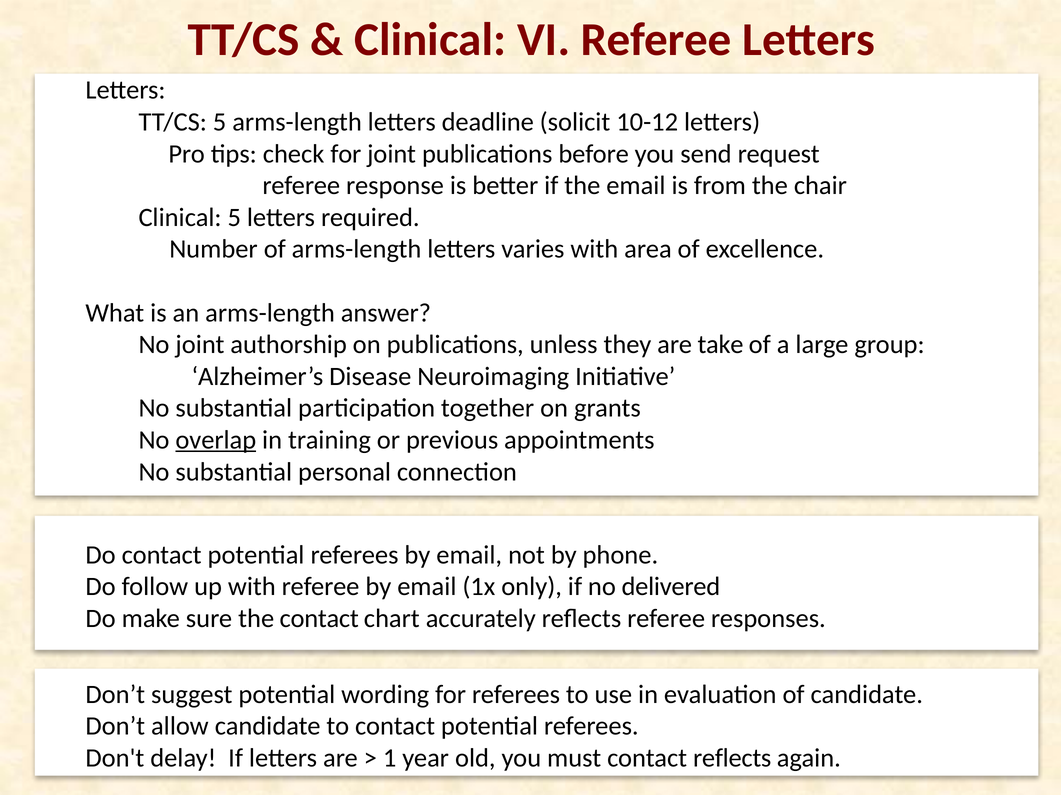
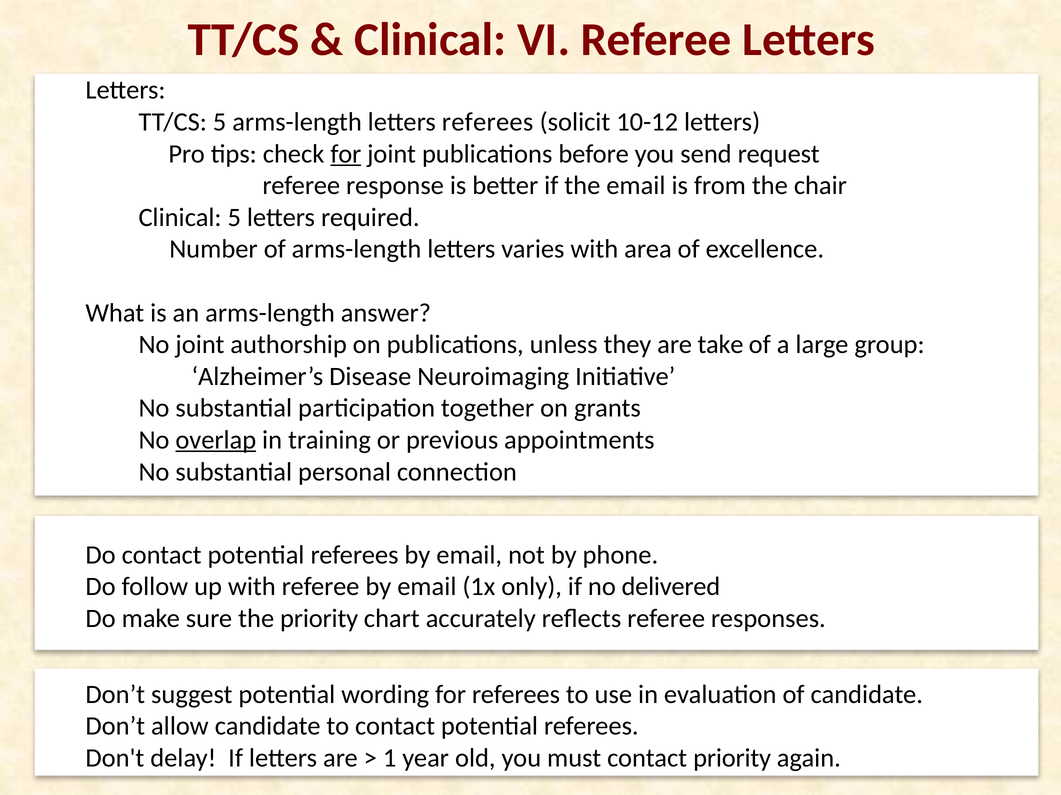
letters deadline: deadline -> referees
for at (346, 154) underline: none -> present
the contact: contact -> priority
contact reflects: reflects -> priority
